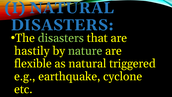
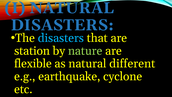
disasters at (61, 38) colour: light green -> light blue
hastily: hastily -> station
triggered: triggered -> different
